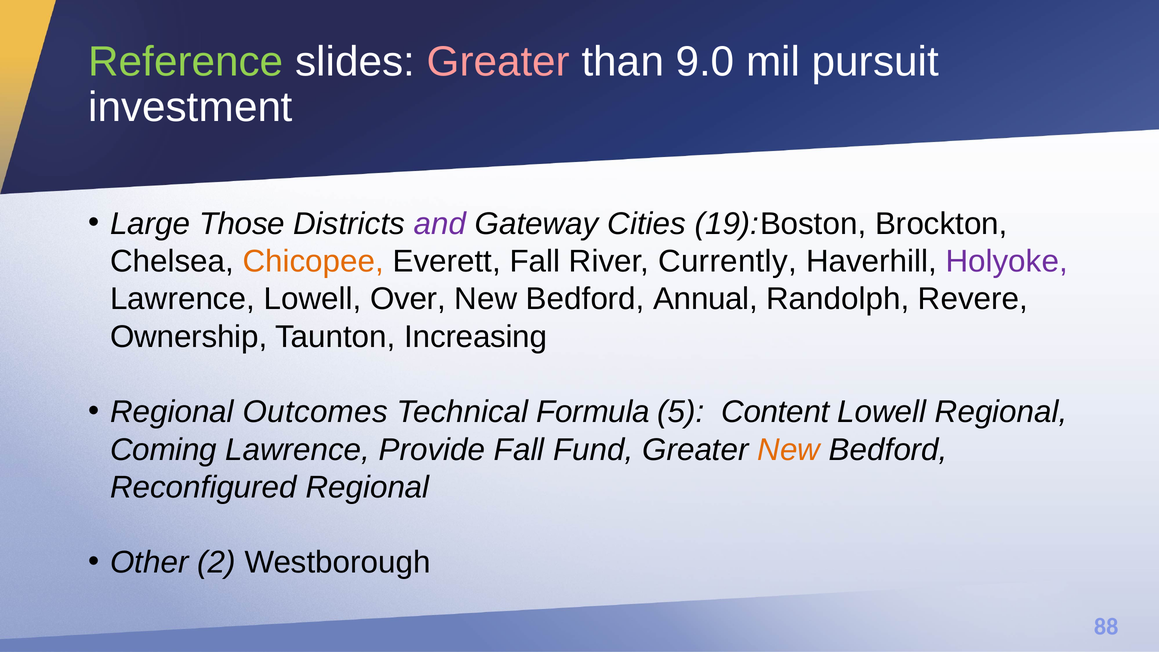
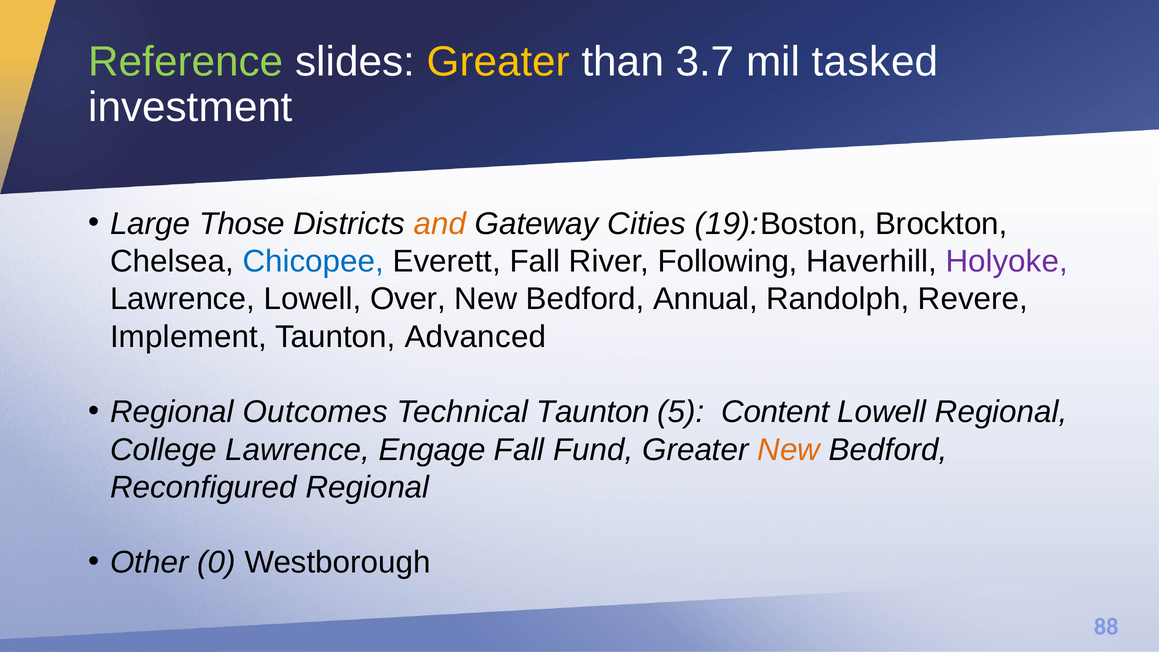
Greater at (498, 62) colour: pink -> yellow
9.0: 9.0 -> 3.7
pursuit: pursuit -> tasked
and colour: purple -> orange
Chicopee colour: orange -> blue
Currently: Currently -> Following
Ownership: Ownership -> Implement
Increasing: Increasing -> Advanced
Technical Formula: Formula -> Taunton
Coming: Coming -> College
Provide: Provide -> Engage
2: 2 -> 0
